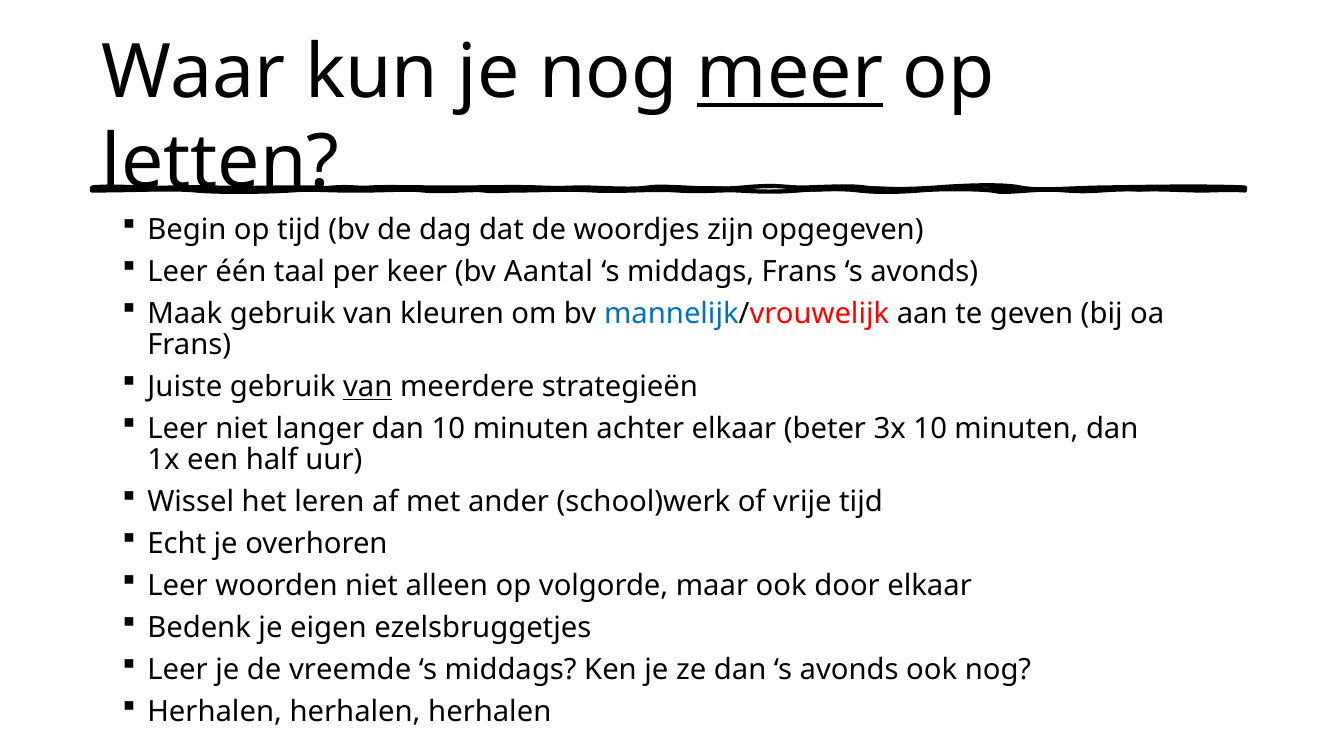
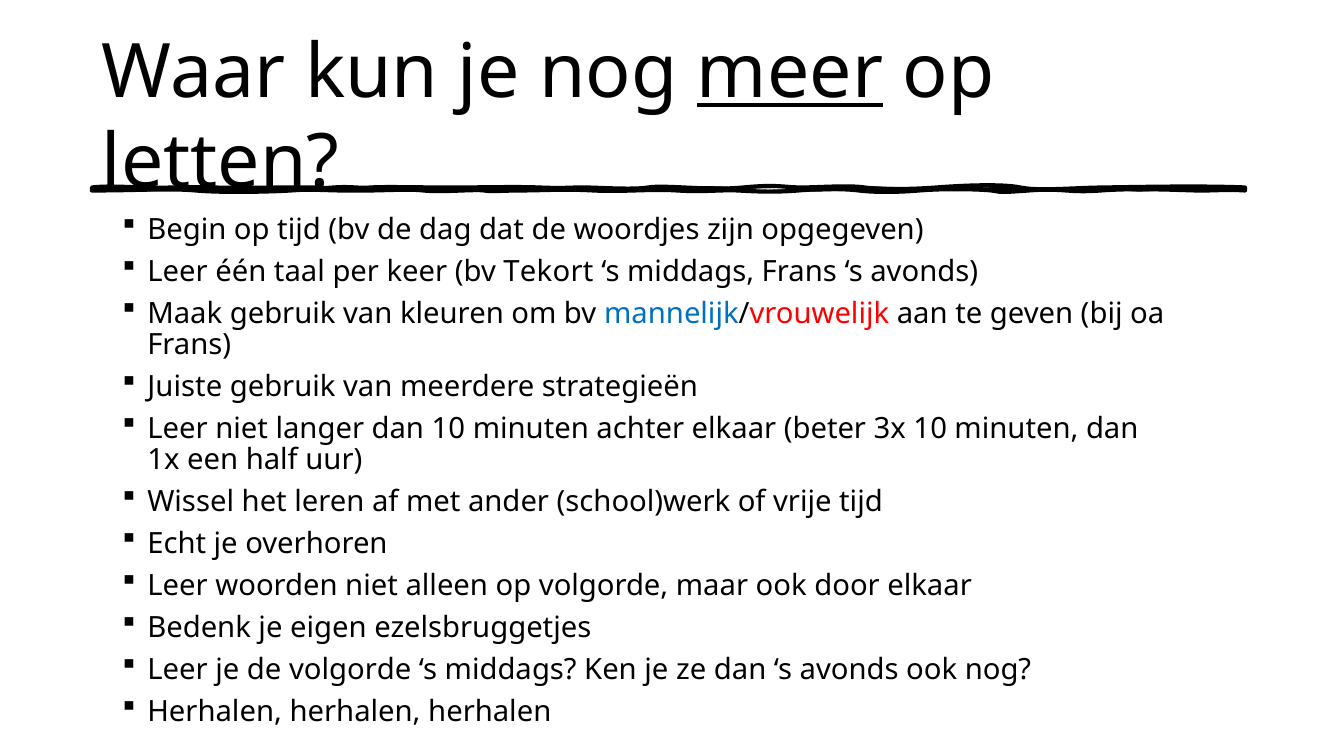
Aantal: Aantal -> Tekort
van at (368, 387) underline: present -> none
de vreemde: vreemde -> volgorde
